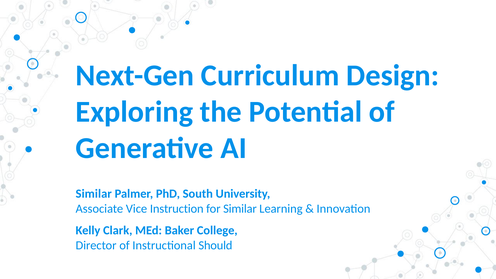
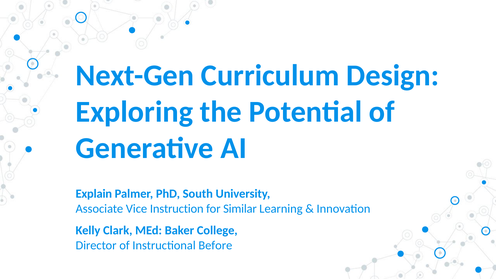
Similar at (94, 194): Similar -> Explain
Should: Should -> Before
